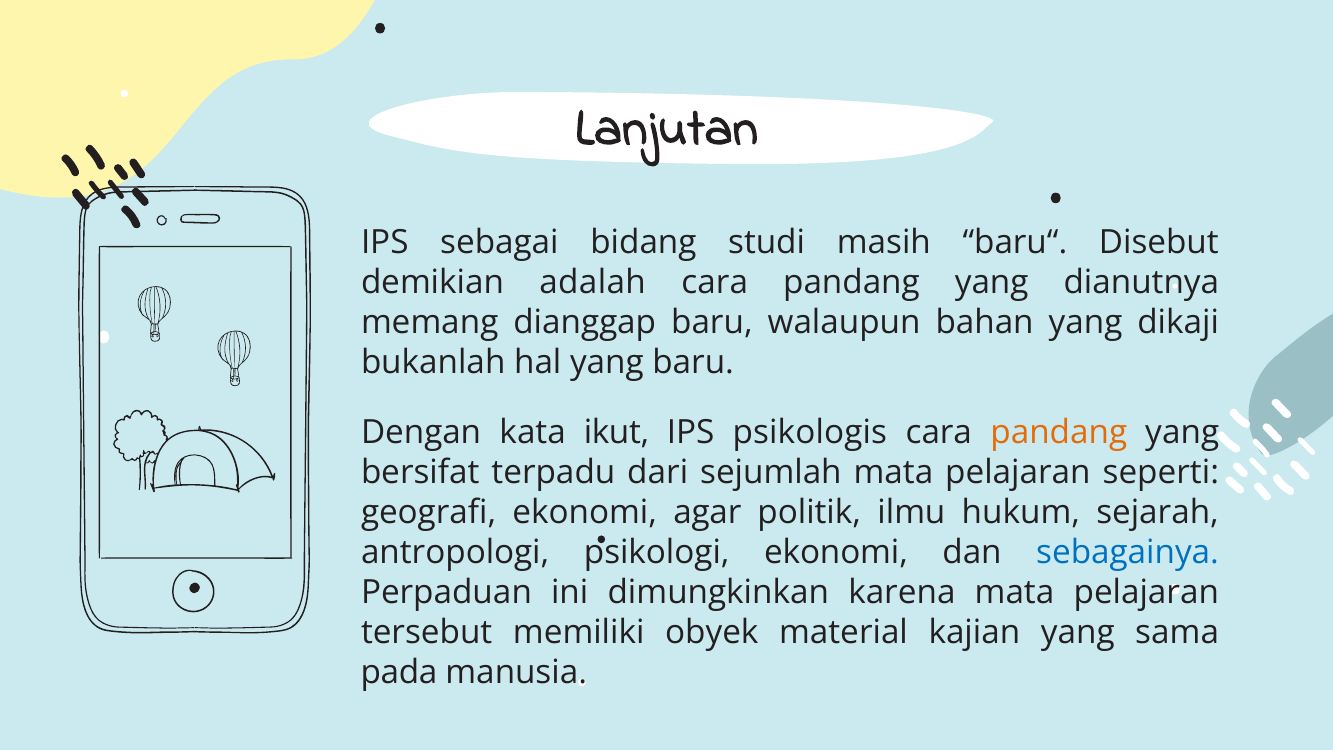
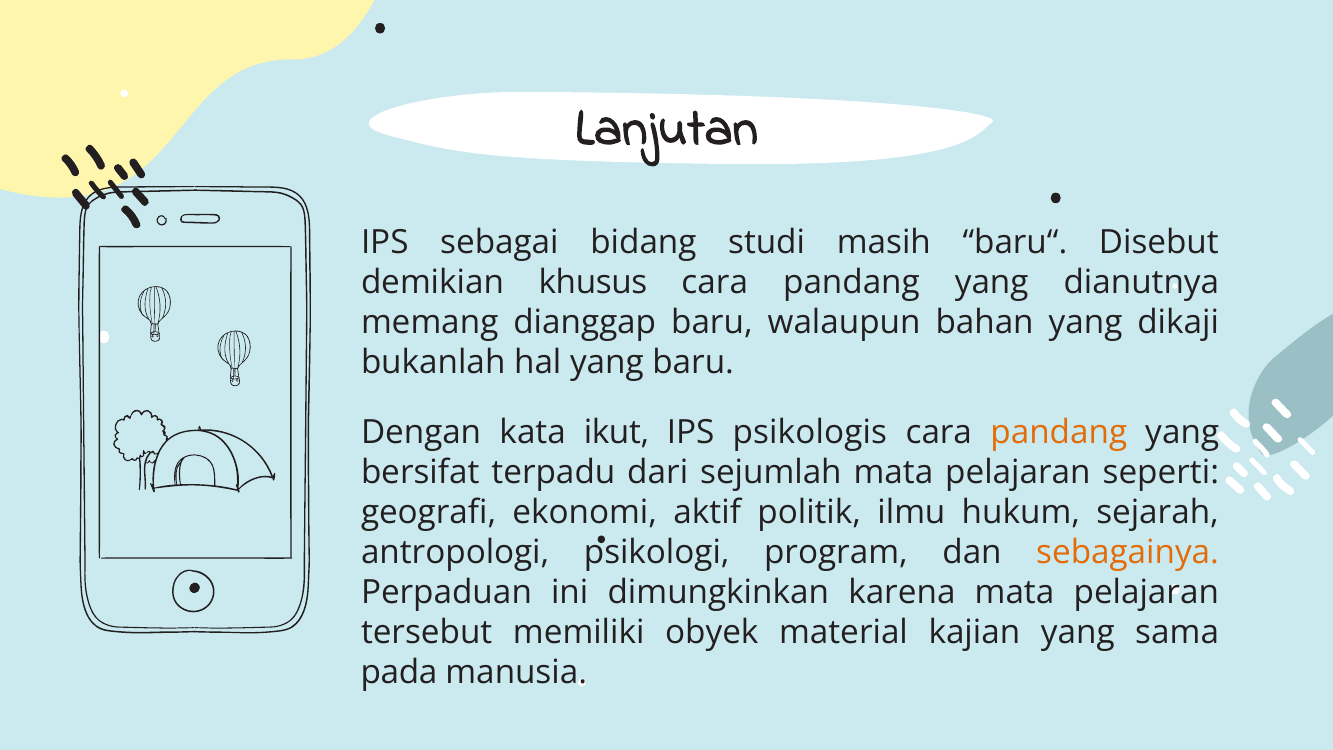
adalah: adalah -> khusus
agar: agar -> aktif
psikologi ekonomi: ekonomi -> program
sebagainya colour: blue -> orange
